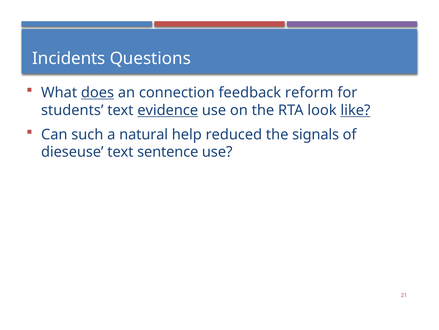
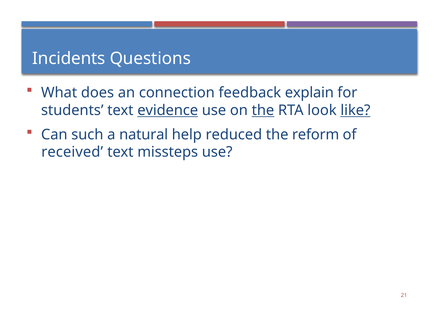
does underline: present -> none
reform: reform -> explain
the at (263, 110) underline: none -> present
signals: signals -> reform
dieseuse: dieseuse -> received
sentence: sentence -> missteps
